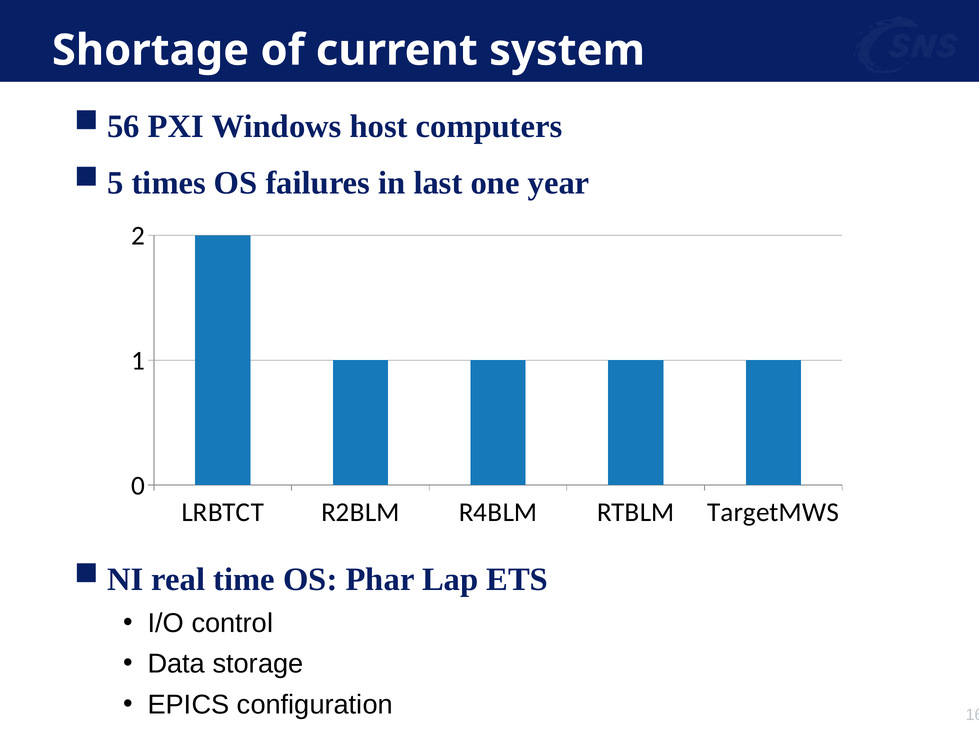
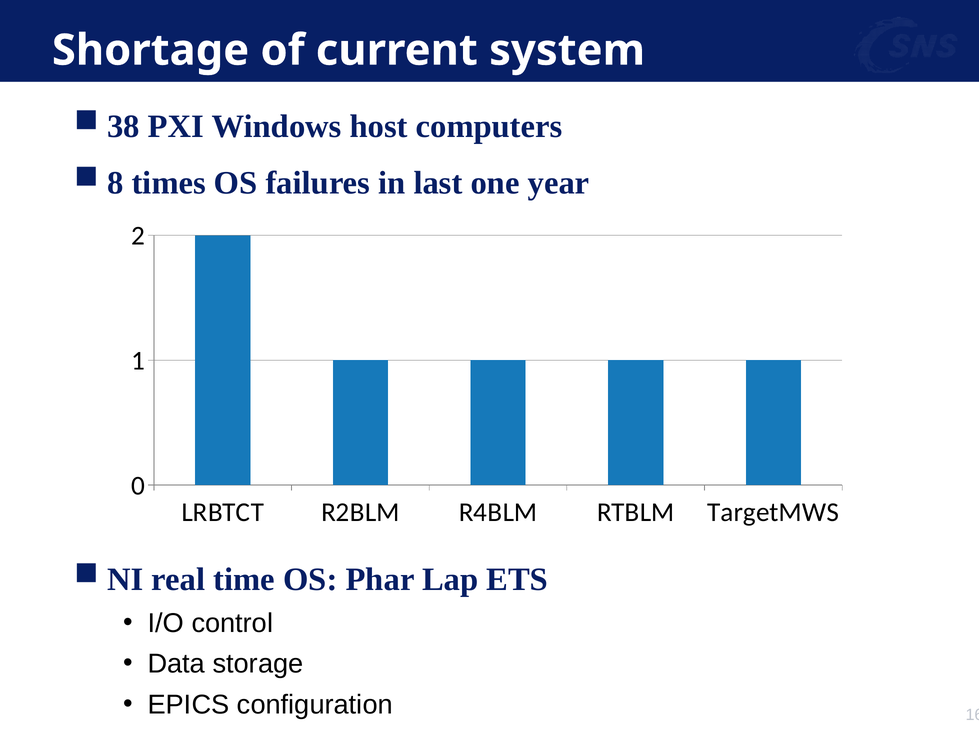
56: 56 -> 38
5: 5 -> 8
